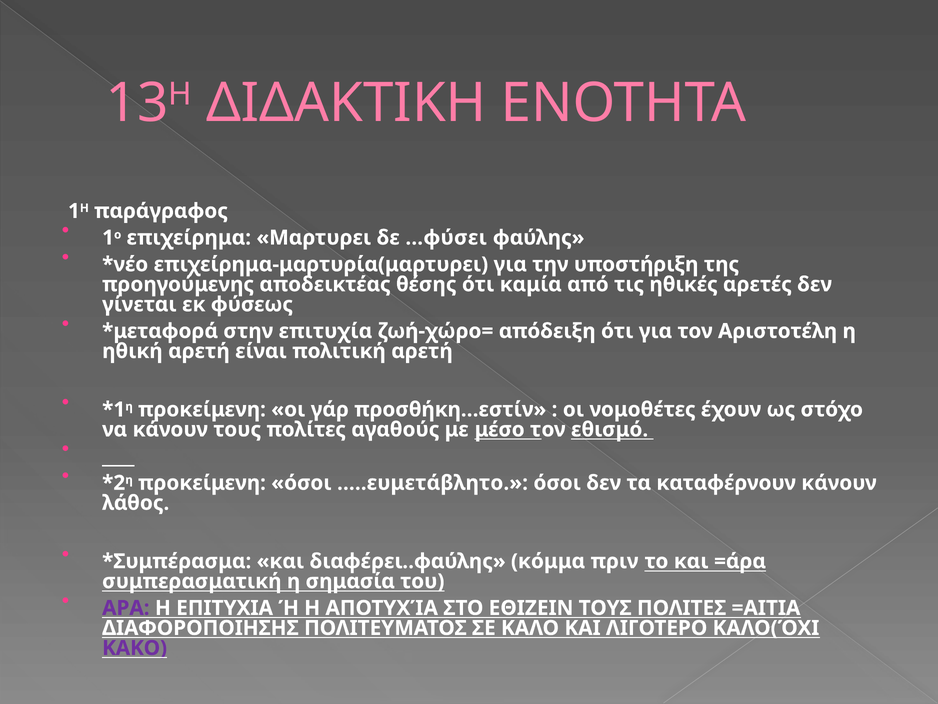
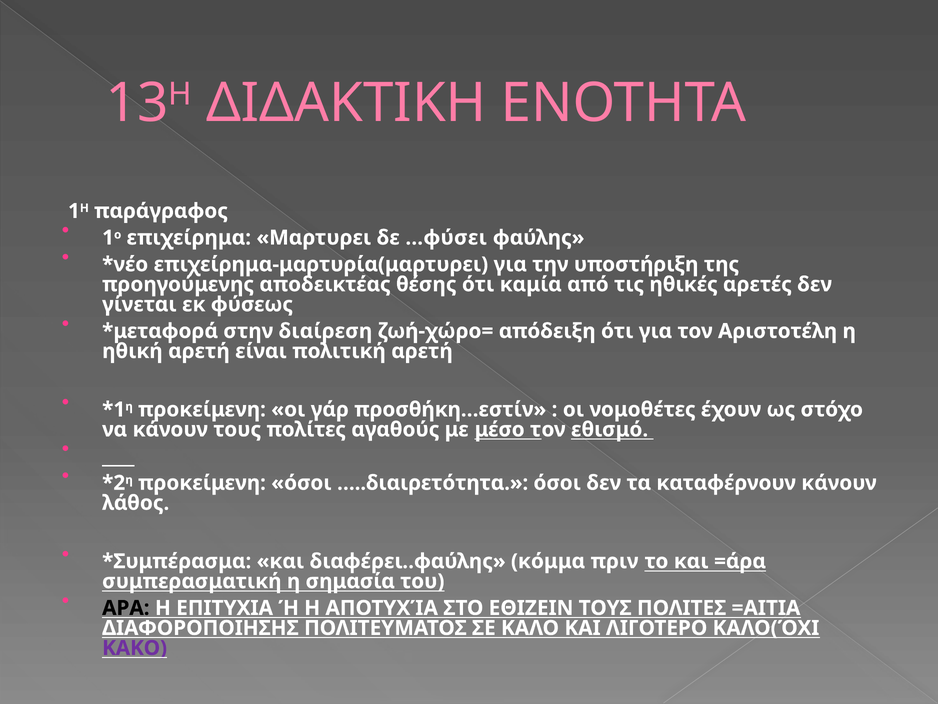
επιτυχία: επιτυχία -> διαίρεση
…..ευμετάβλητο: …..ευμετάβλητο -> …..διαιρετότητα
ΑΡΑ colour: purple -> black
